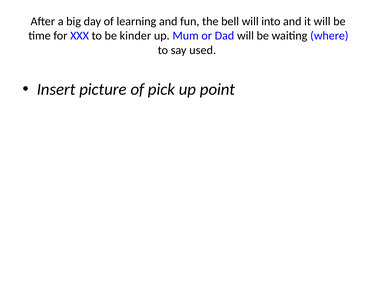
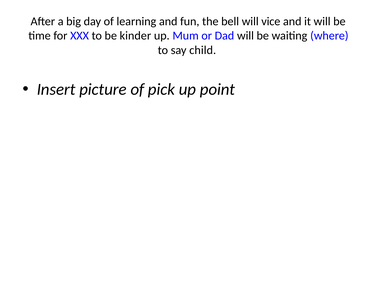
into: into -> vice
used: used -> child
